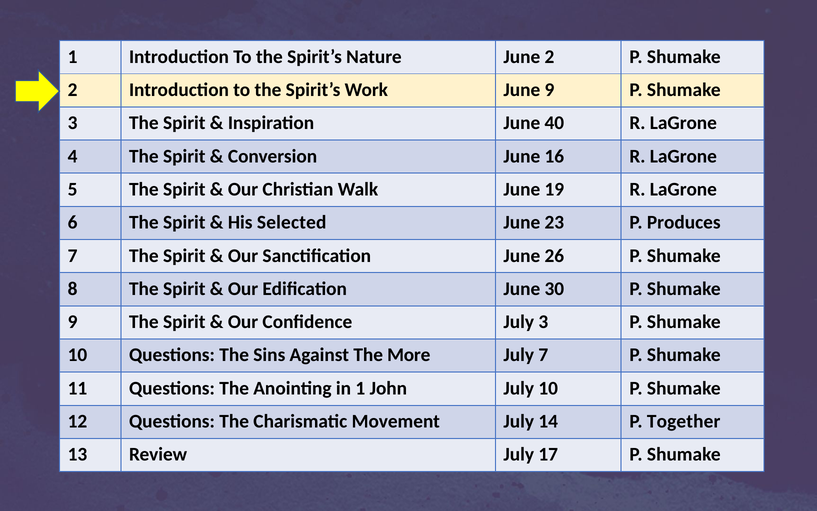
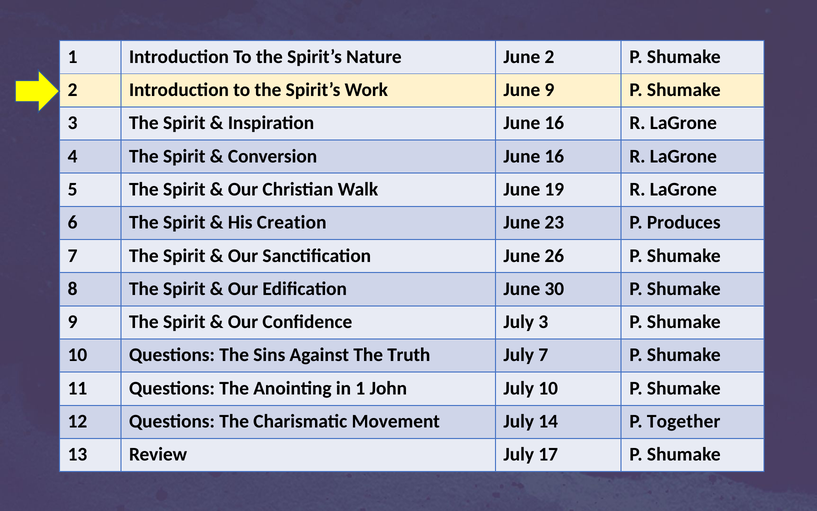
Inspiration June 40: 40 -> 16
Selected: Selected -> Creation
More: More -> Truth
